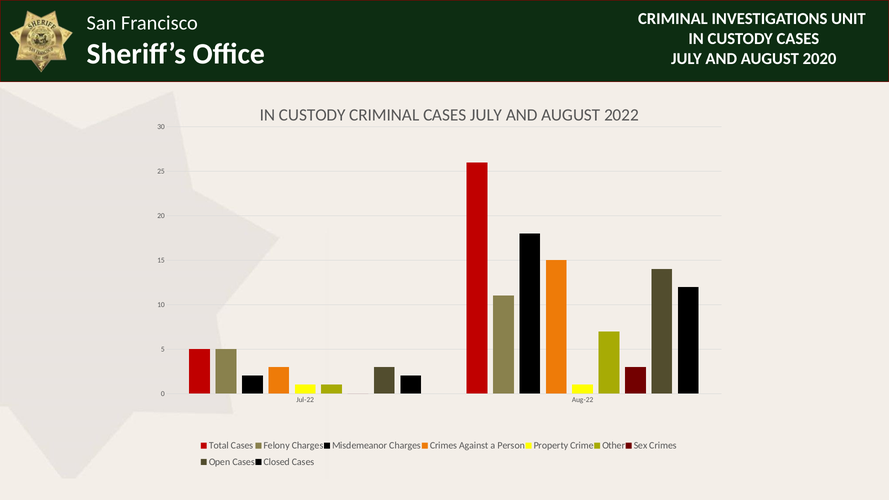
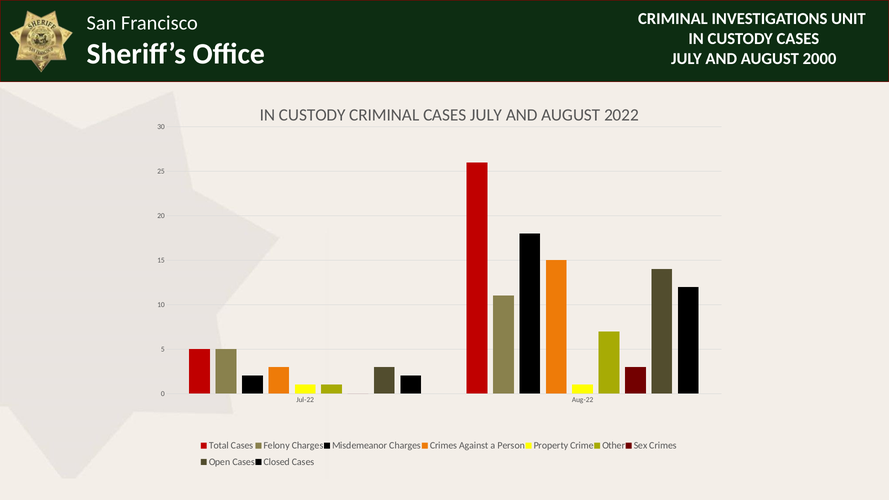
2020: 2020 -> 2000
